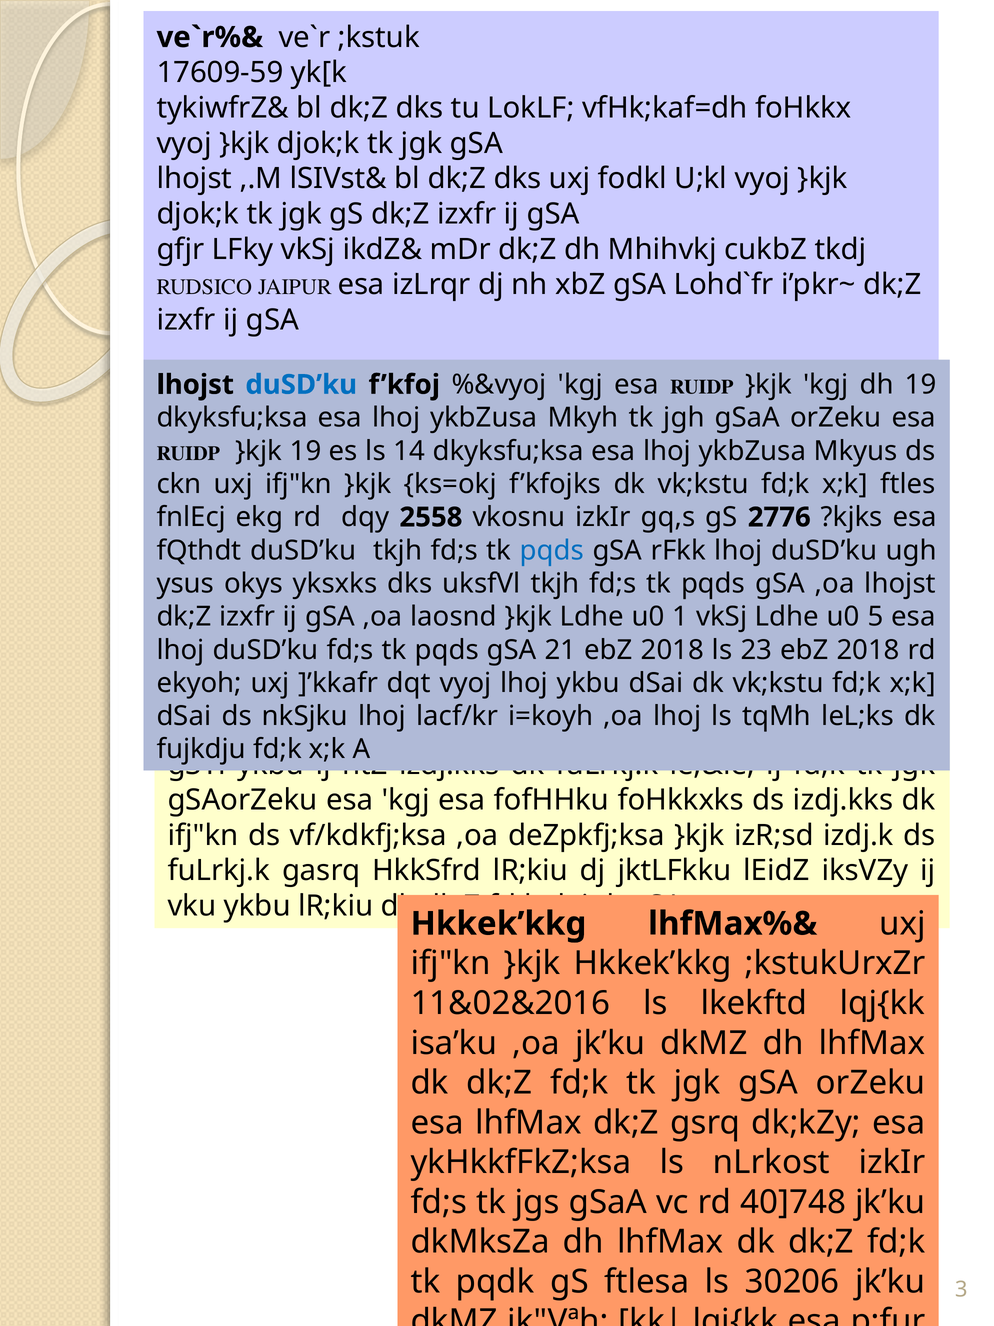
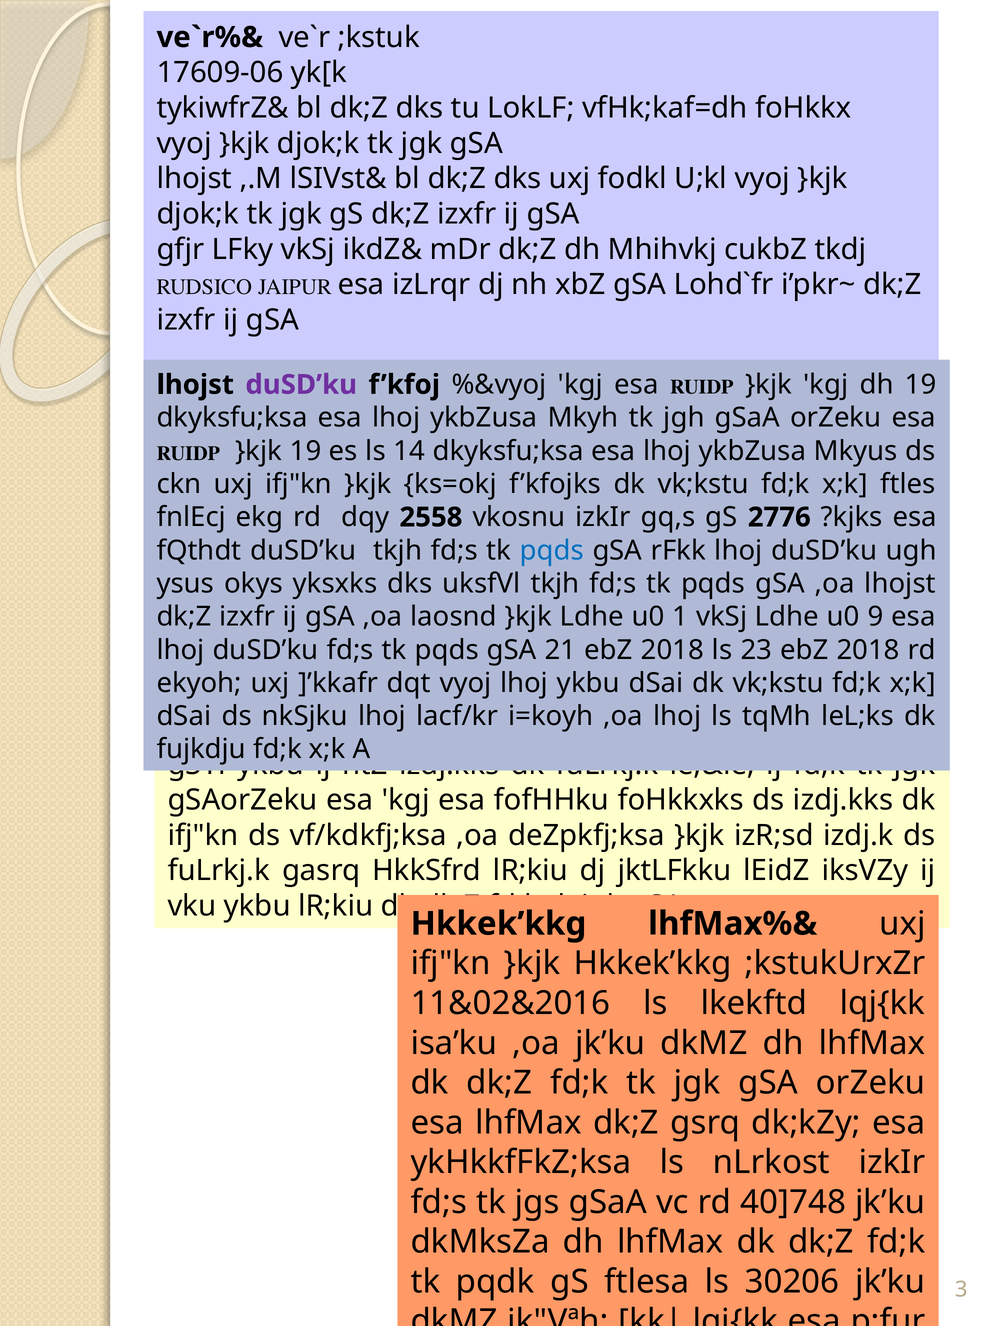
17609-59: 17609-59 -> 17609-06
duSD’ku at (301, 385) colour: blue -> purple
5: 5 -> 9
